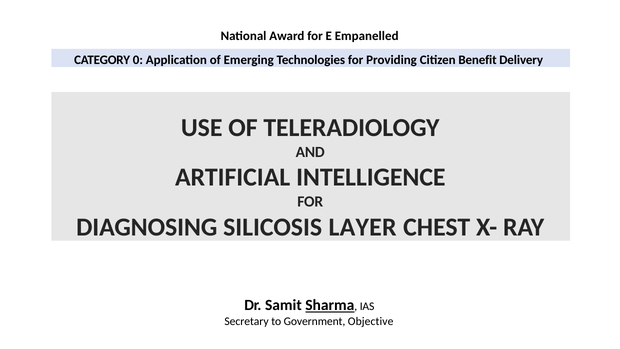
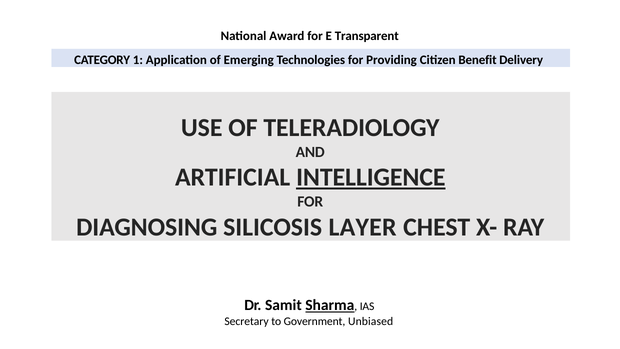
Empanelled: Empanelled -> Transparent
0: 0 -> 1
INTELLIGENCE underline: none -> present
Objective: Objective -> Unbiased
